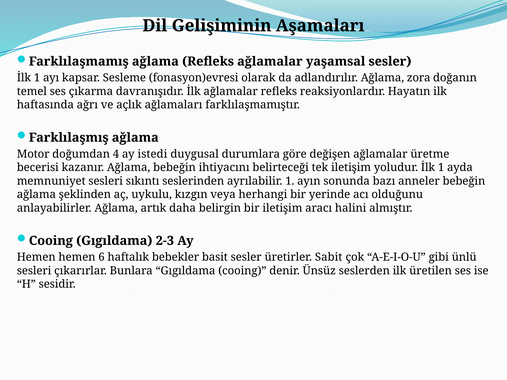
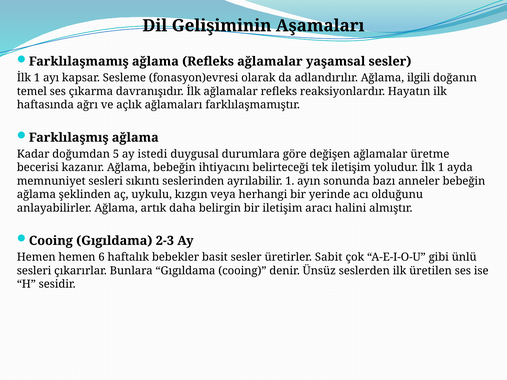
zora: zora -> ilgili
Motor: Motor -> Kadar
4: 4 -> 5
